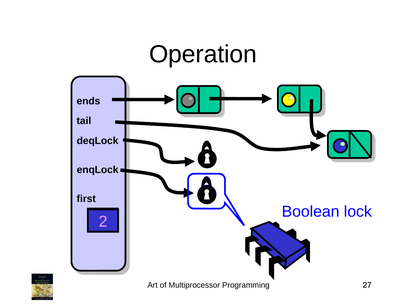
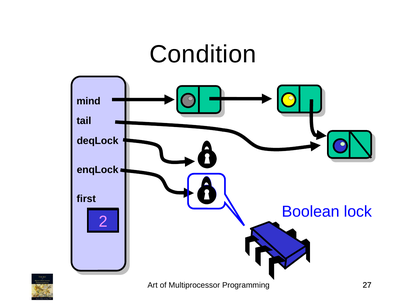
Operation: Operation -> Condition
ends: ends -> mind
